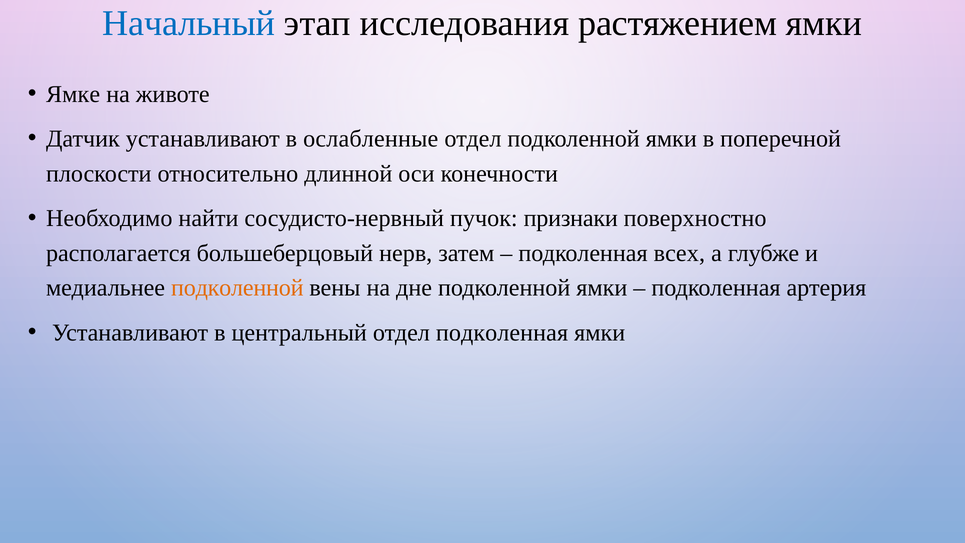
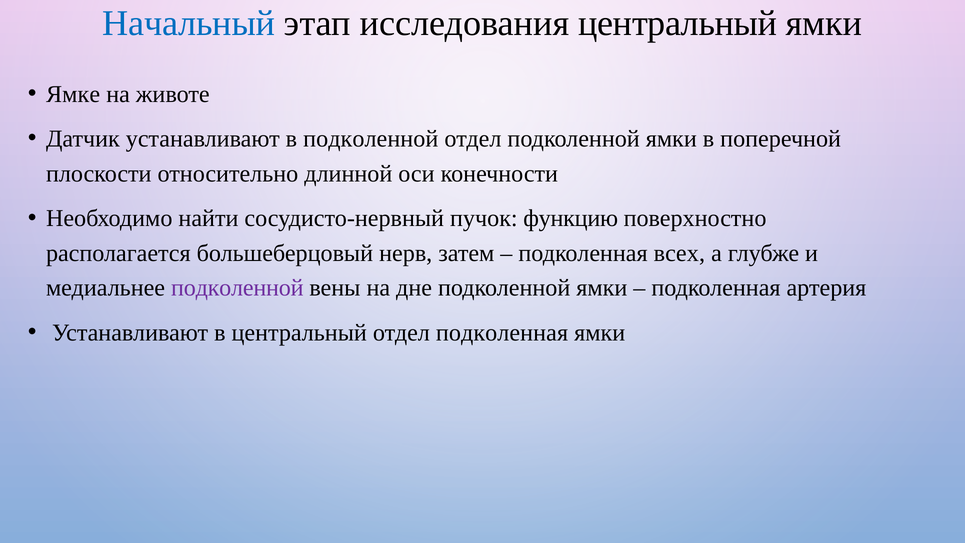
исследования растяжением: растяжением -> центральный
в ослабленные: ослабленные -> подколенной
признаки: признаки -> функцию
подколенной at (237, 288) colour: orange -> purple
